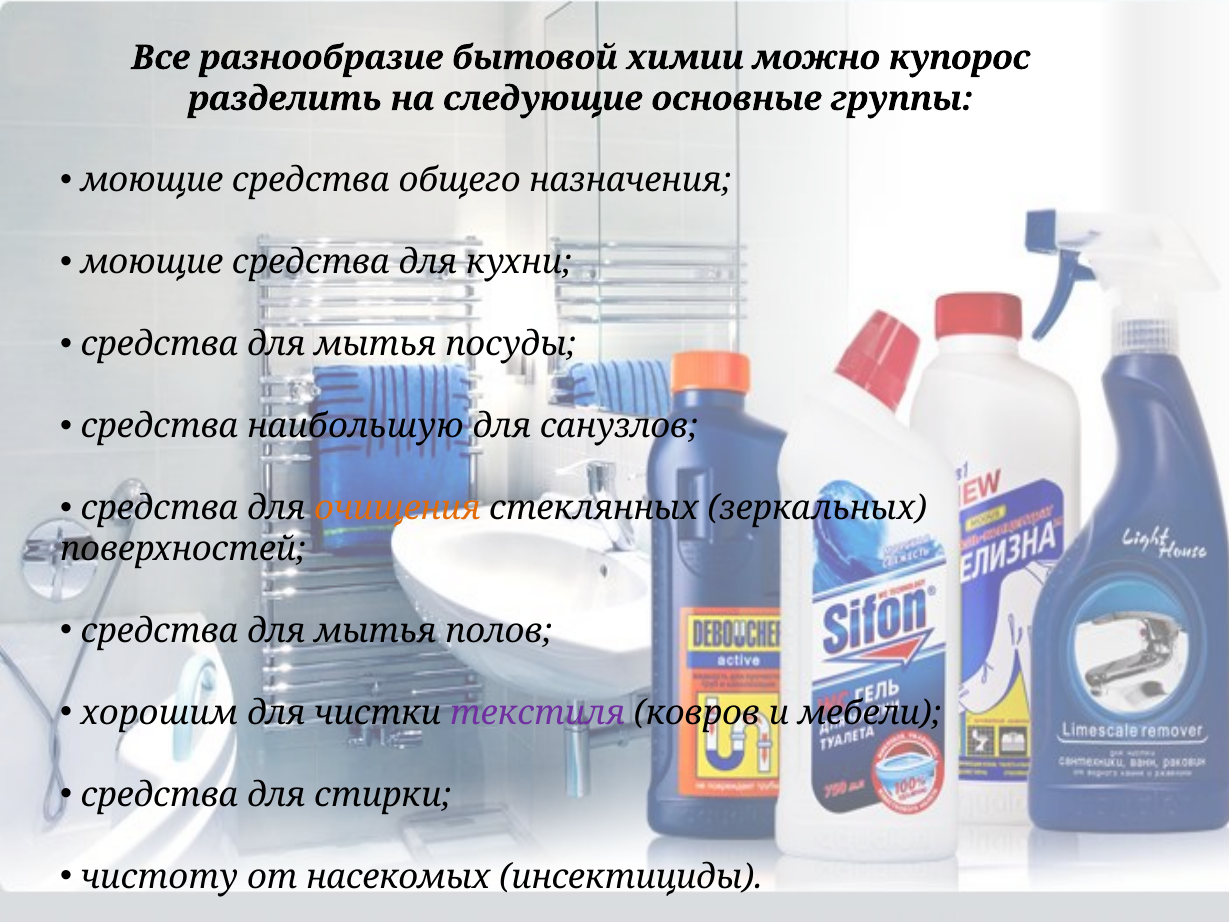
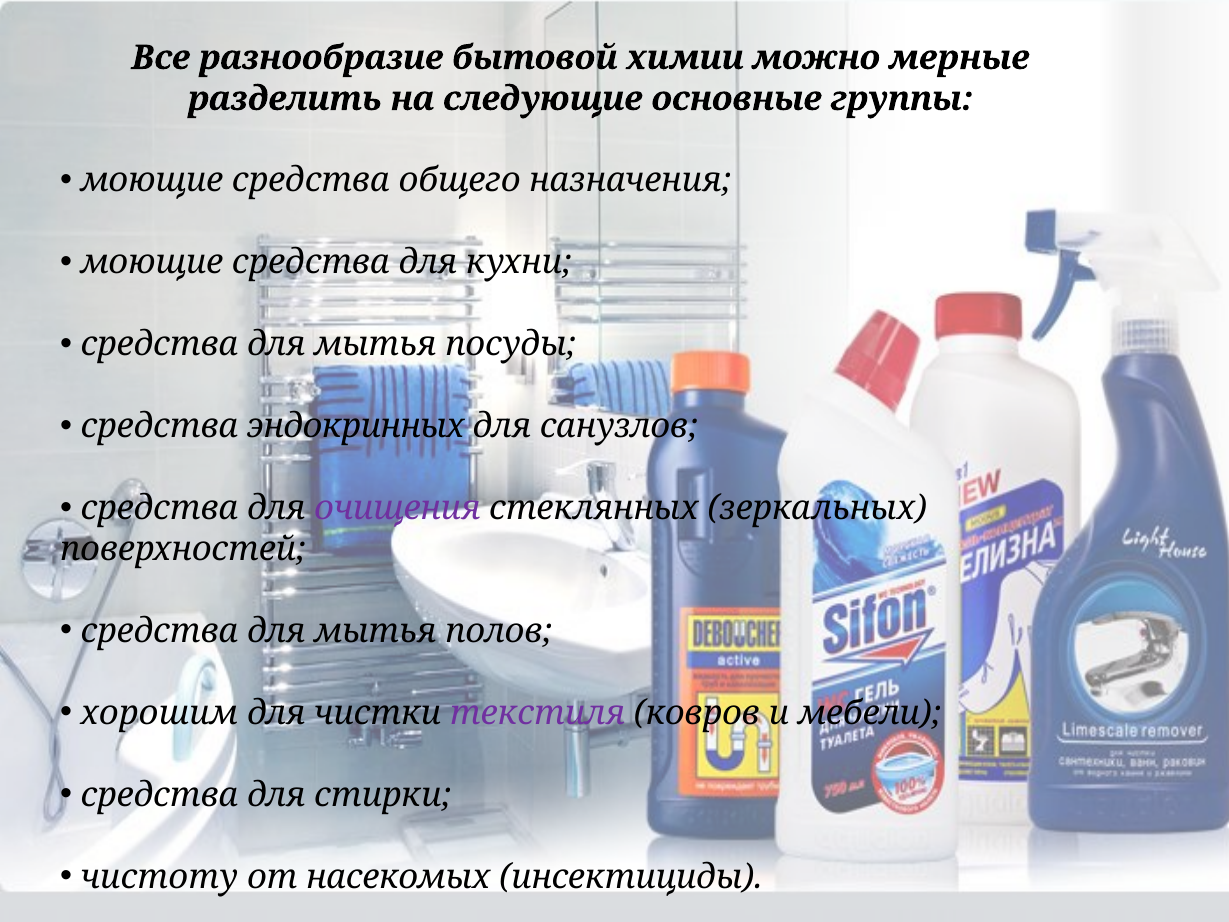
купорос: купорос -> мерные
наибольшую: наибольшую -> эндокринных
очищения colour: orange -> purple
